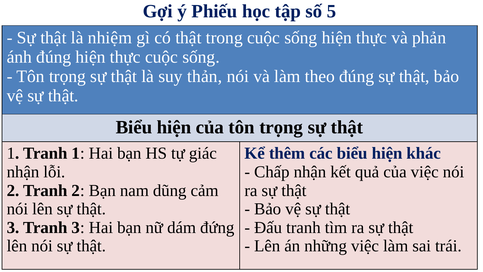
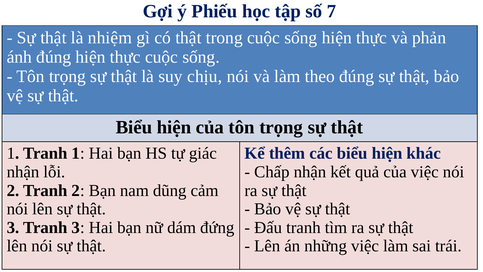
5: 5 -> 7
thản: thản -> chịu
